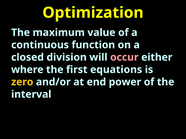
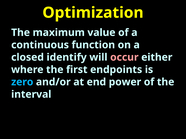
division: division -> identify
equations: equations -> endpoints
zero colour: yellow -> light blue
